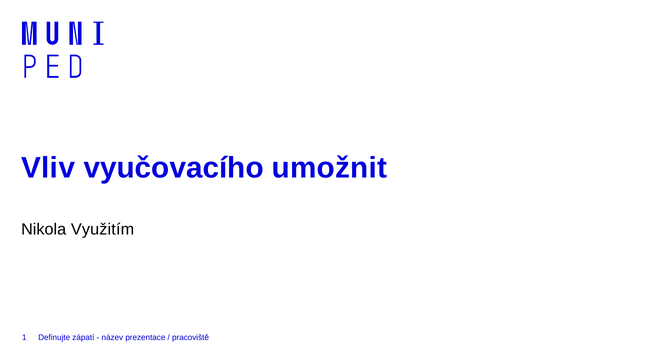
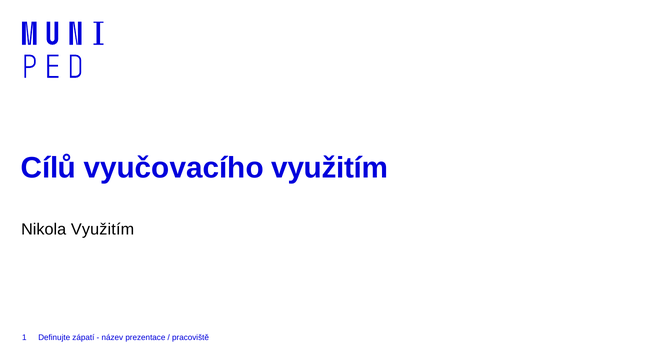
Vliv: Vliv -> Cílů
vyučovacího umožnit: umožnit -> využitím
